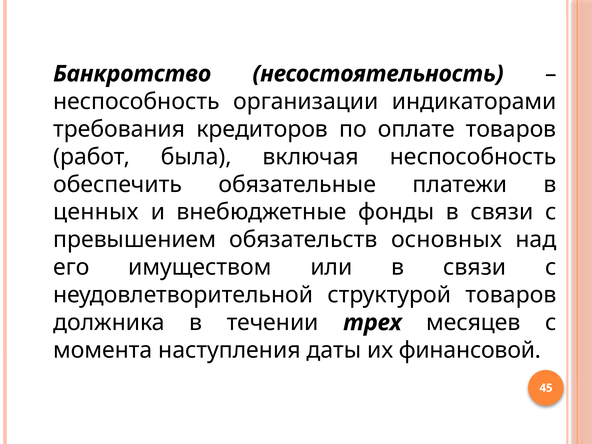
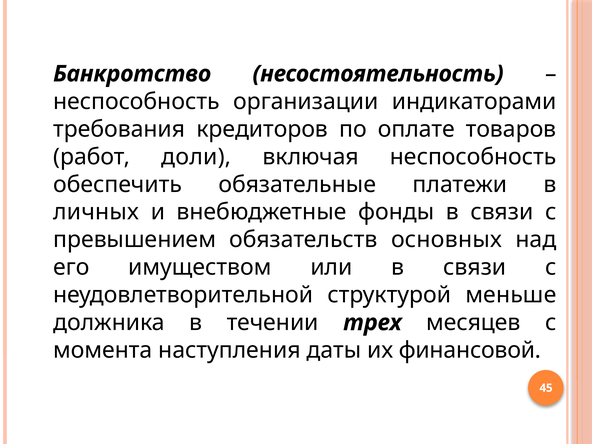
была: была -> доли
ценных: ценных -> личных
структурой товаров: товаров -> меньше
